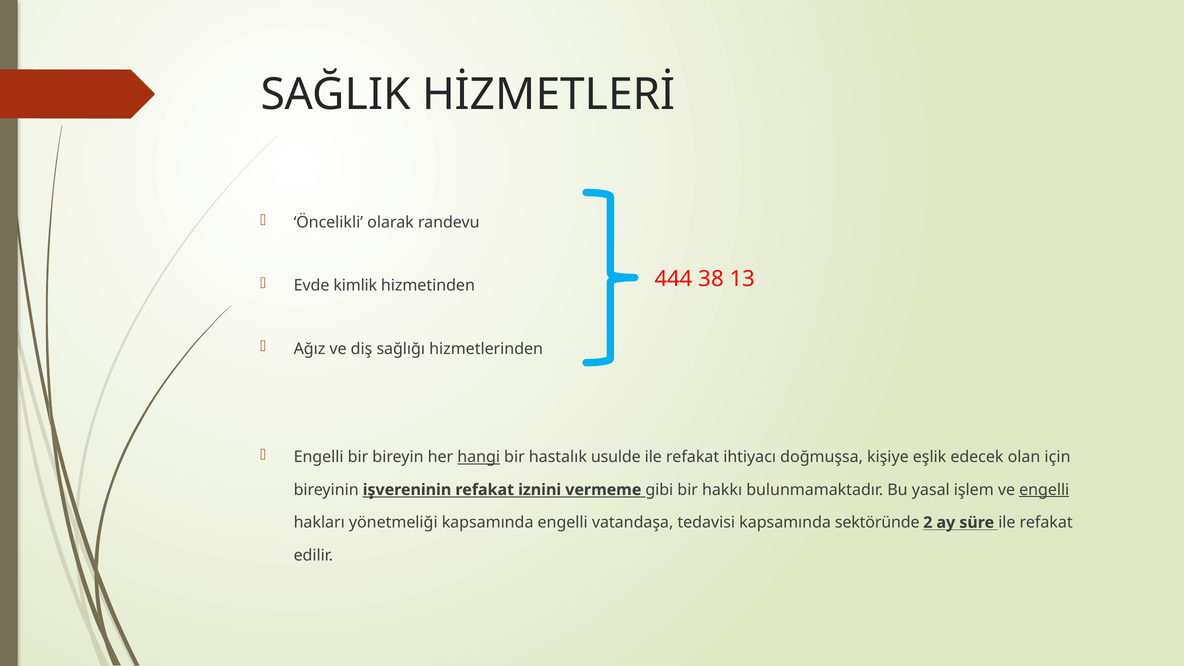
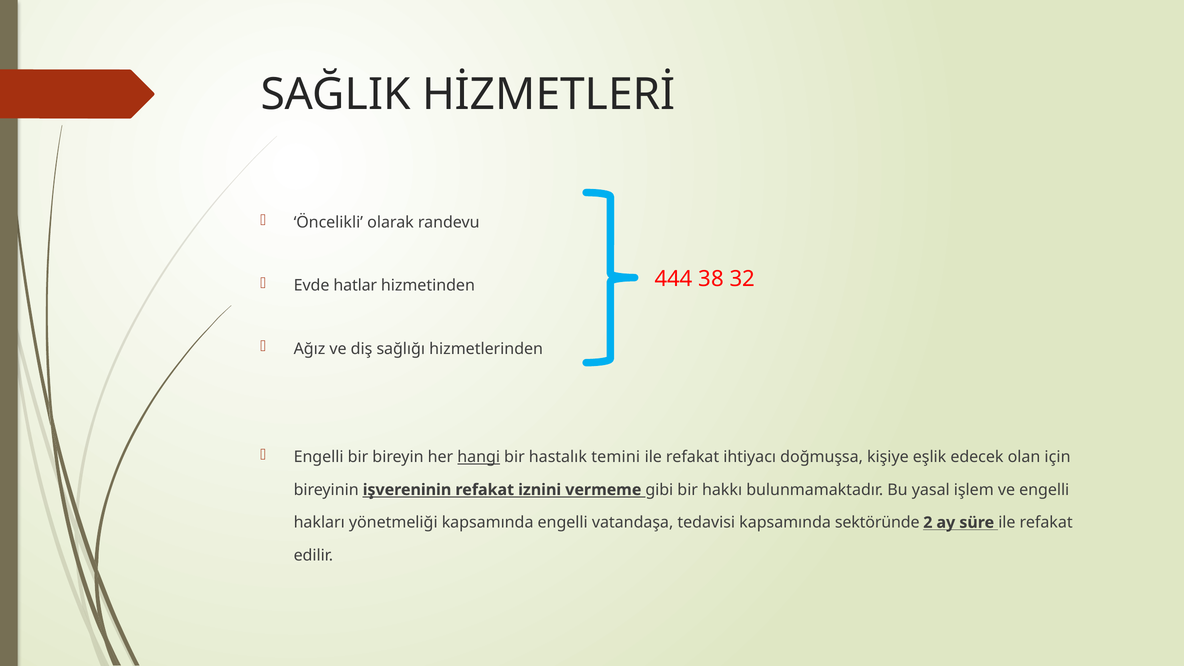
13: 13 -> 32
kimlik: kimlik -> hatlar
usulde: usulde -> temini
engelli at (1044, 490) underline: present -> none
